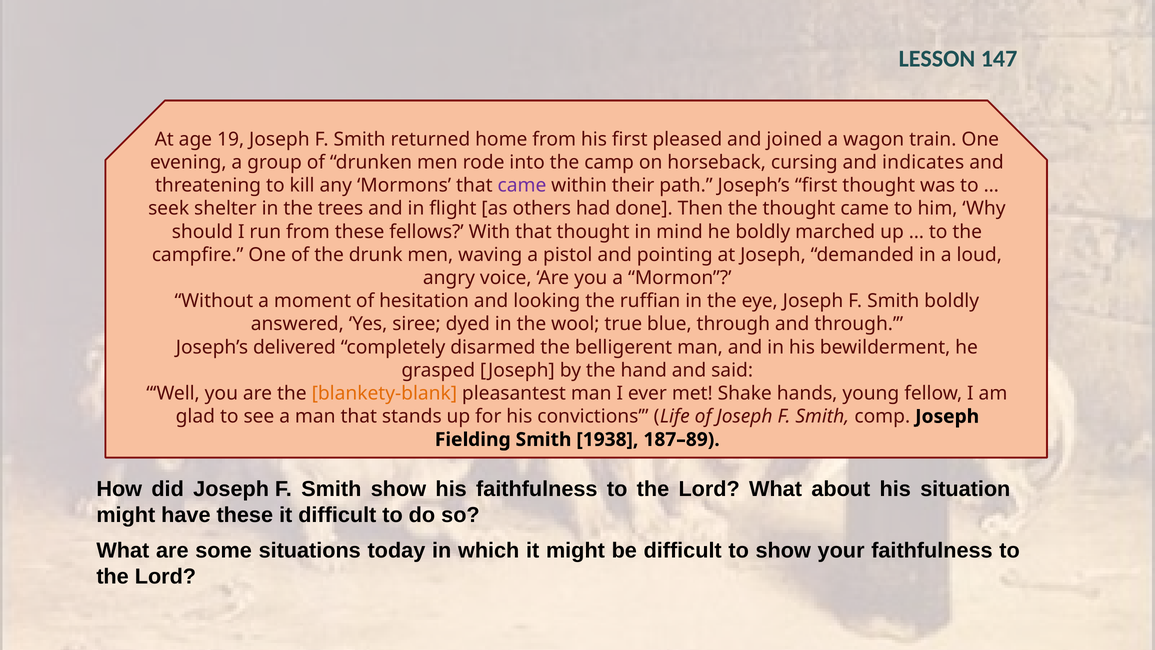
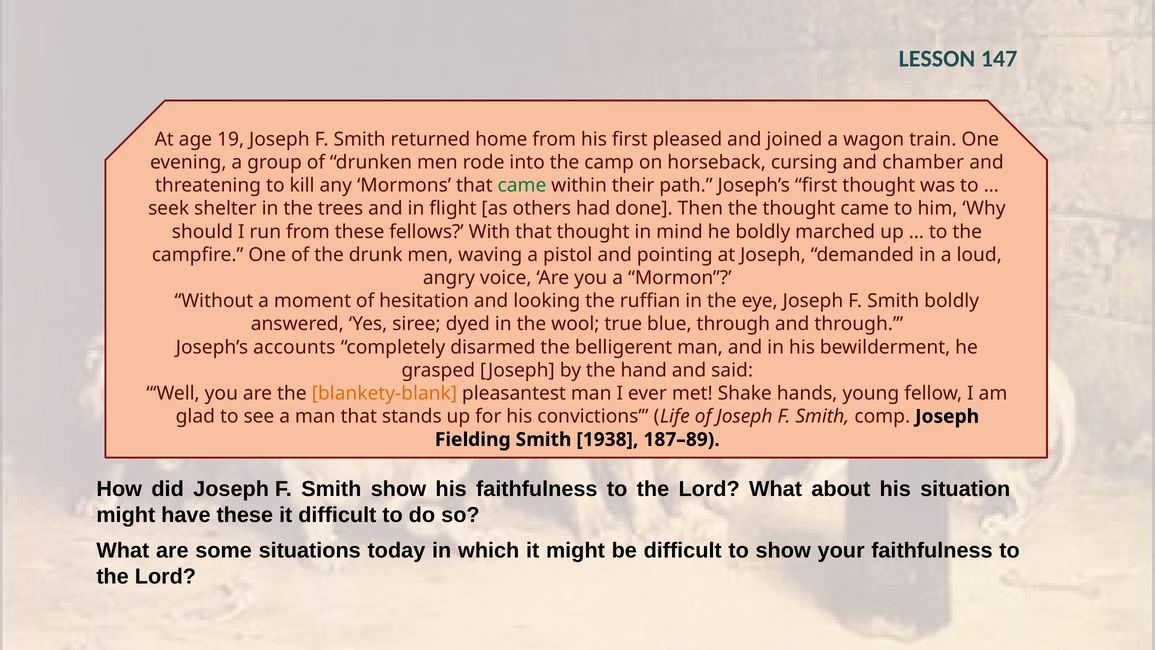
indicates: indicates -> chamber
came at (522, 185) colour: purple -> green
delivered: delivered -> accounts
